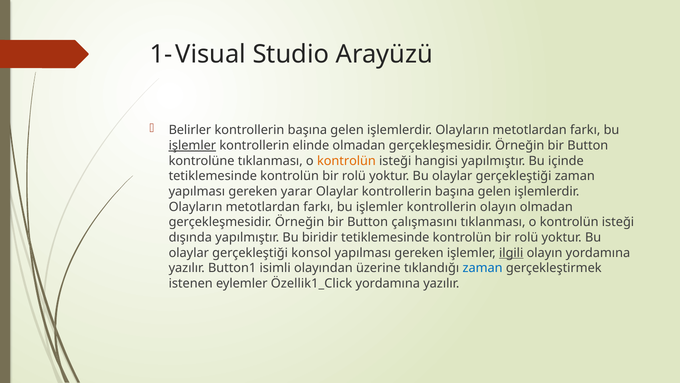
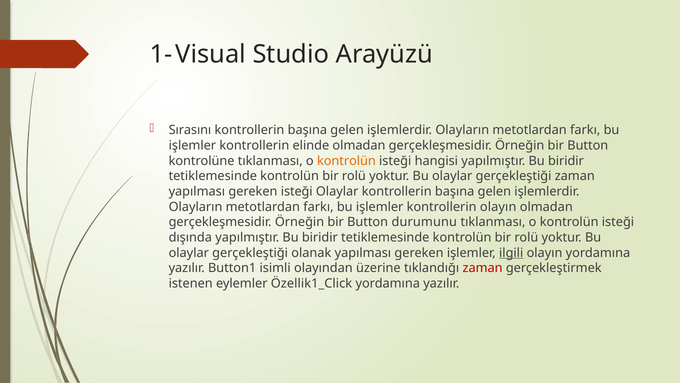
Belirler: Belirler -> Sırasını
işlemler at (192, 145) underline: present -> none
içinde at (566, 161): içinde -> biridir
gereken yarar: yarar -> isteği
çalışmasını: çalışmasını -> durumunu
konsol: konsol -> olanak
zaman at (483, 268) colour: blue -> red
